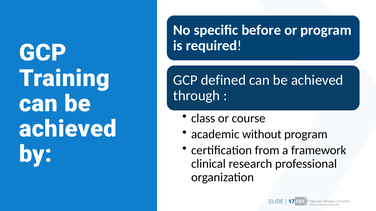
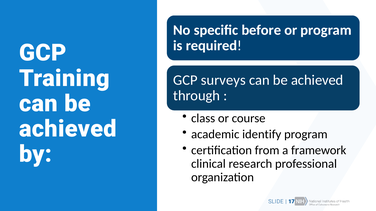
defined: defined -> surveys
without: without -> identify
